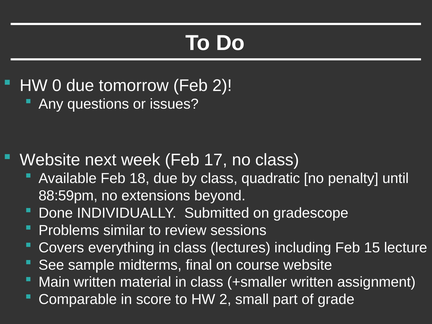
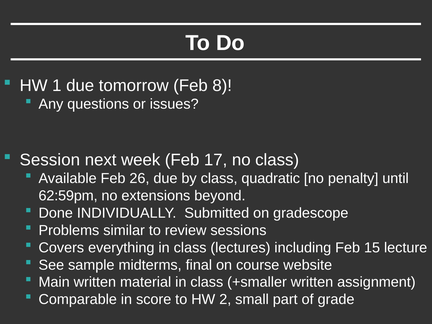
0: 0 -> 1
Feb 2: 2 -> 8
Website at (50, 160): Website -> Session
18: 18 -> 26
88:59pm: 88:59pm -> 62:59pm
